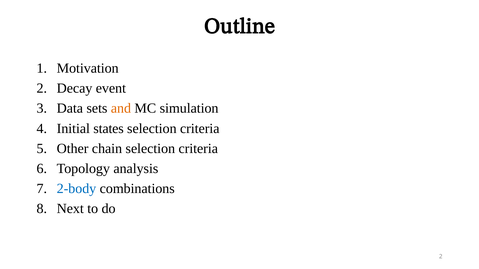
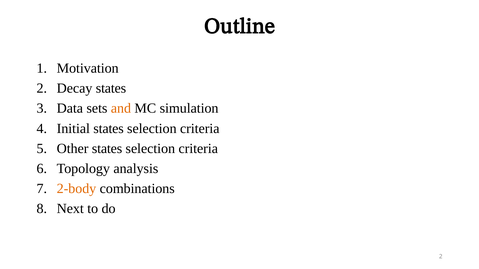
Decay event: event -> states
Other chain: chain -> states
2-body colour: blue -> orange
